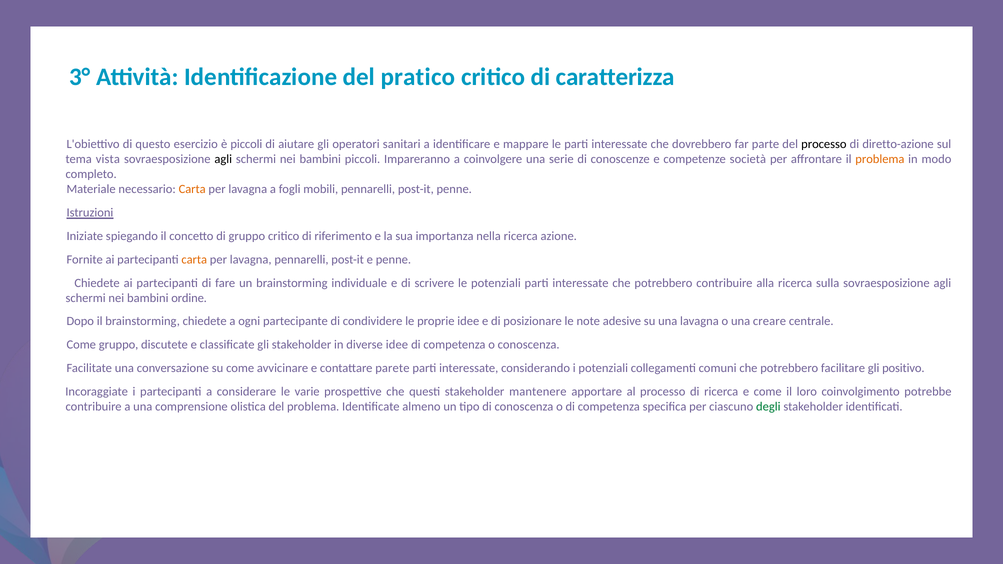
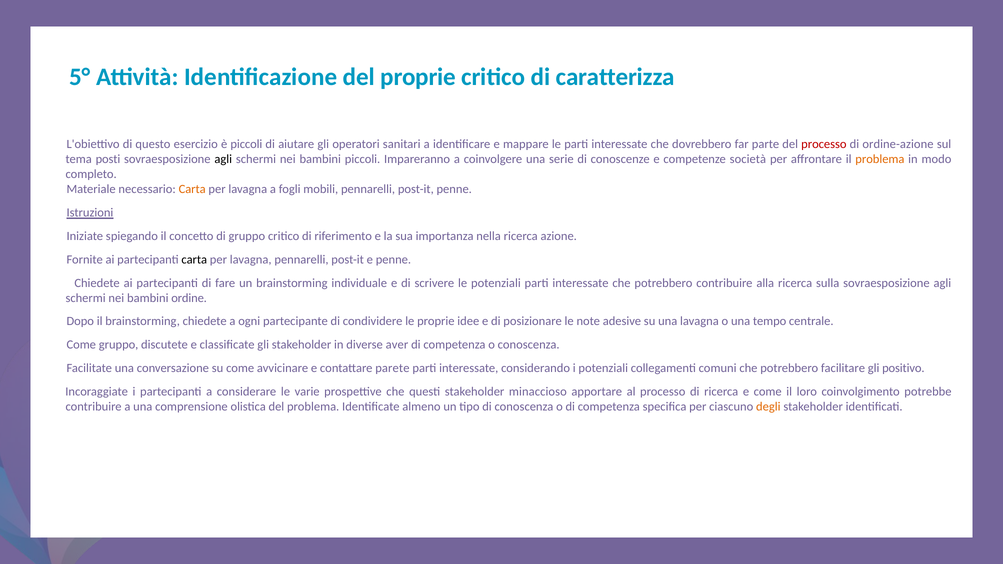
3°: 3° -> 5°
del pratico: pratico -> proprie
processo at (824, 144) colour: black -> red
diretto-azione: diretto-azione -> ordine-azione
vista: vista -> posti
carta at (194, 260) colour: orange -> black
creare: creare -> tempo
diverse idee: idee -> aver
mantenere: mantenere -> minaccioso
degli colour: green -> orange
